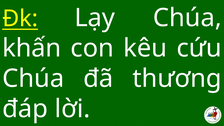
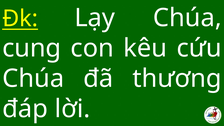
khấn: khấn -> cung
